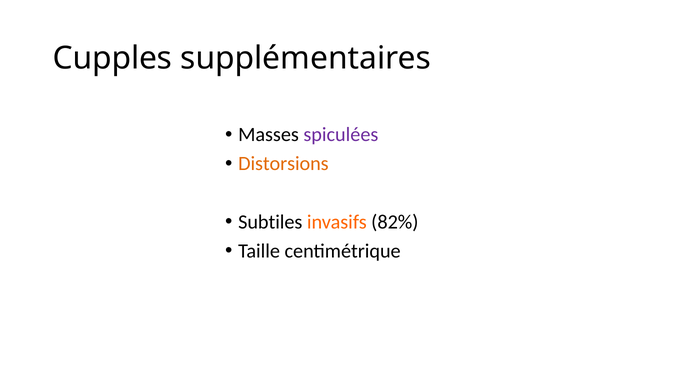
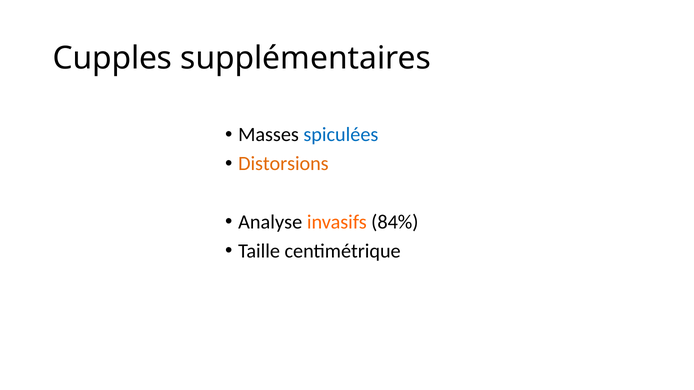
spiculées colour: purple -> blue
Subtiles: Subtiles -> Analyse
82%: 82% -> 84%
